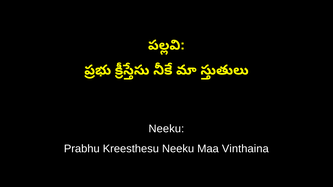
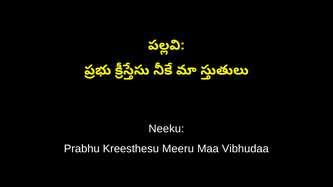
Kreesthesu Neeku: Neeku -> Meeru
Vinthaina: Vinthaina -> Vibhudaa
